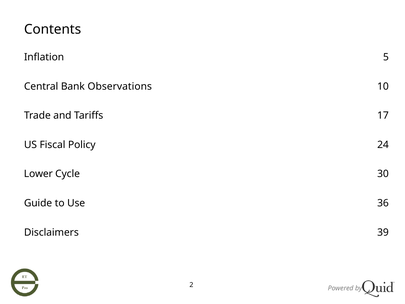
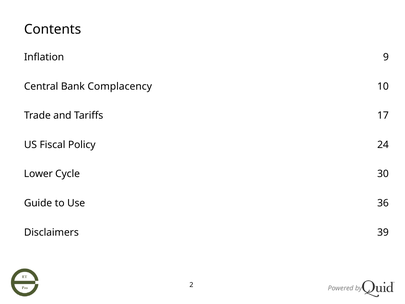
5: 5 -> 9
Observations: Observations -> Complacency
